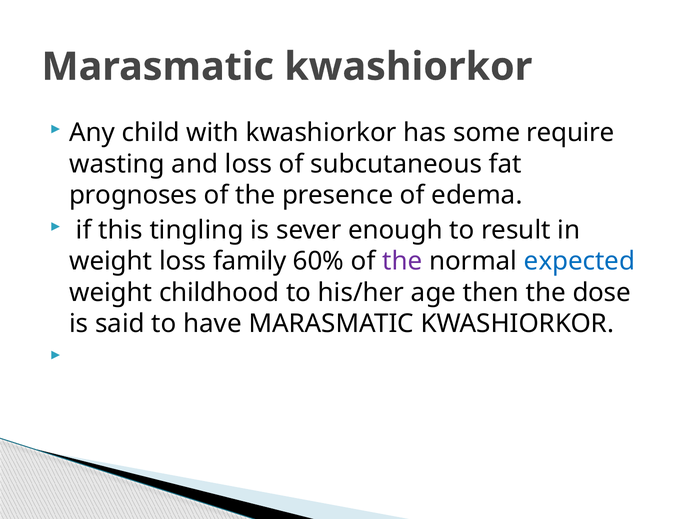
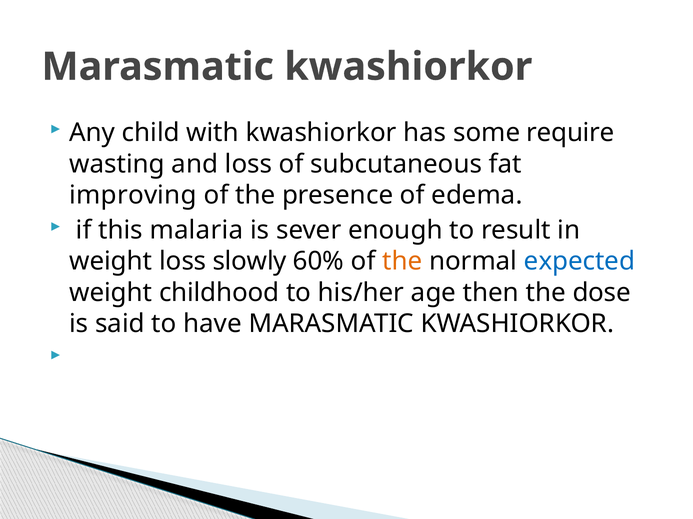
prognoses: prognoses -> improving
tingling: tingling -> malaria
family: family -> slowly
the at (402, 262) colour: purple -> orange
